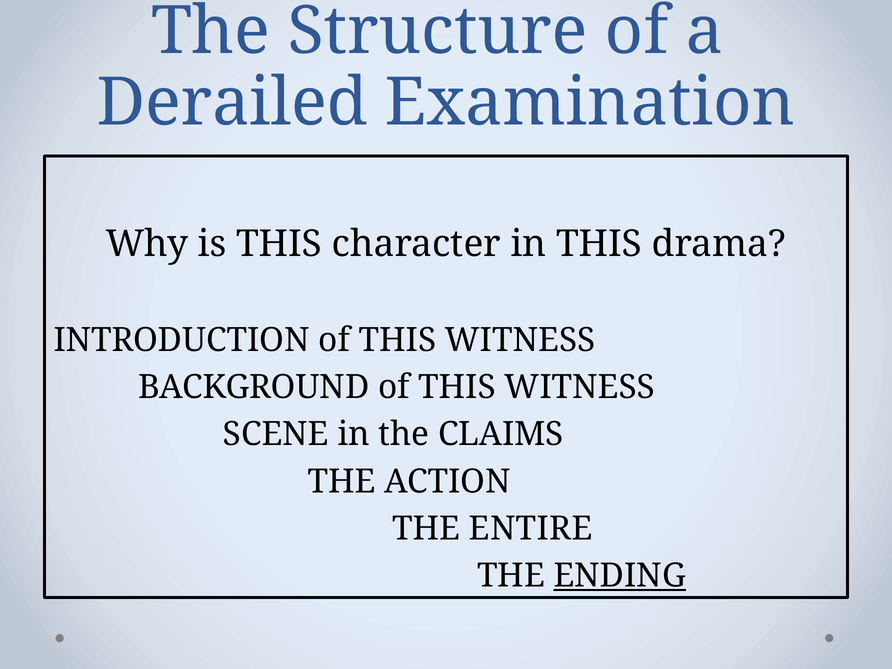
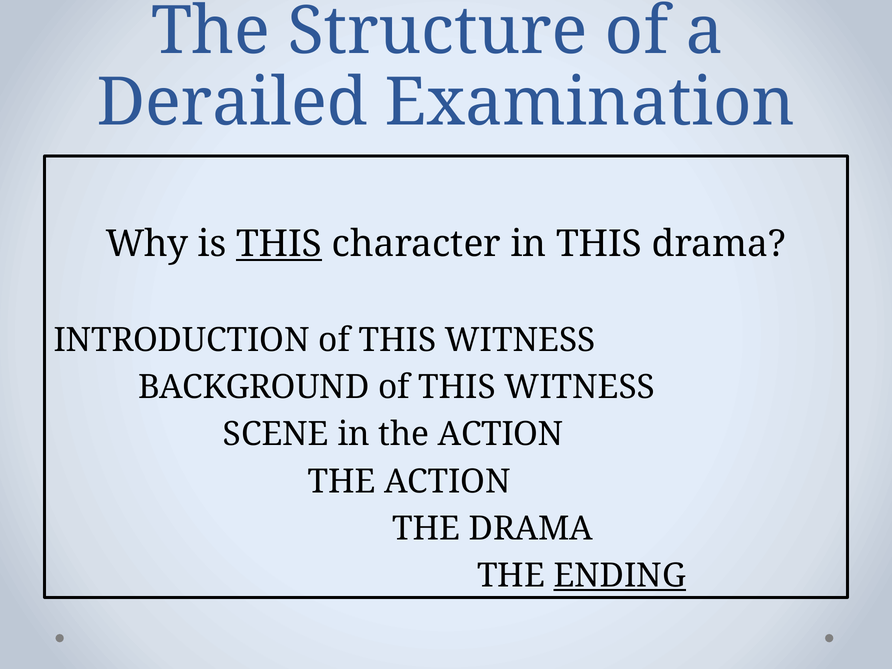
THIS at (279, 244) underline: none -> present
in the CLAIMS: CLAIMS -> ACTION
THE ENTIRE: ENTIRE -> DRAMA
